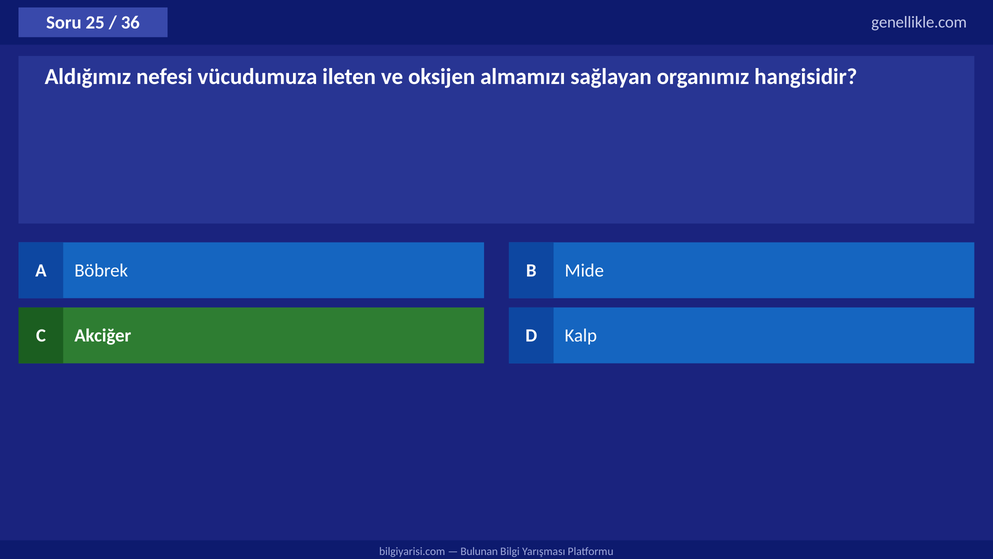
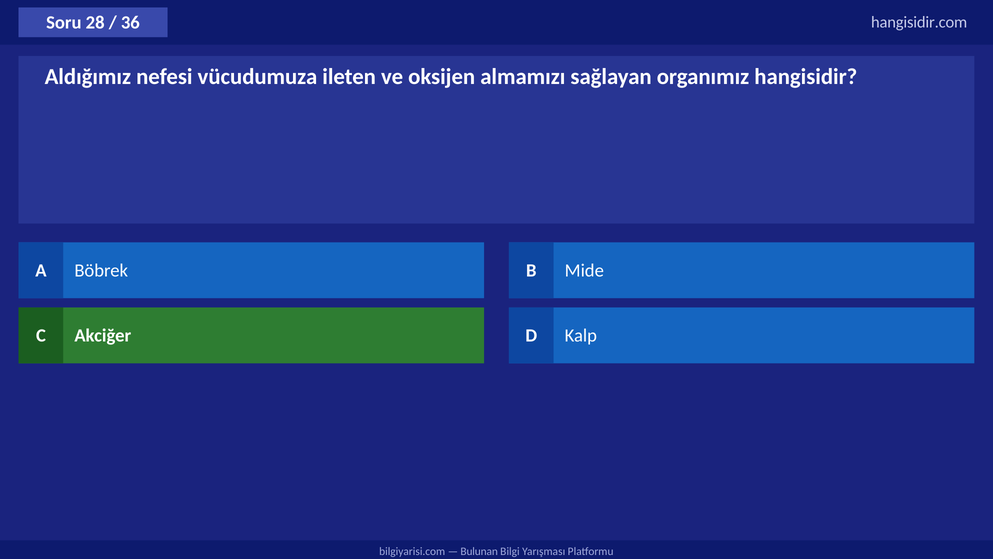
25: 25 -> 28
genellikle.com: genellikle.com -> hangisidir.com
